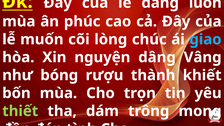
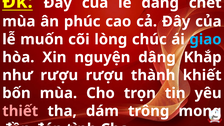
luôn: luôn -> chết
Vâng: Vâng -> Khắp
như bóng: bóng -> rượu
thiết colour: light green -> pink
